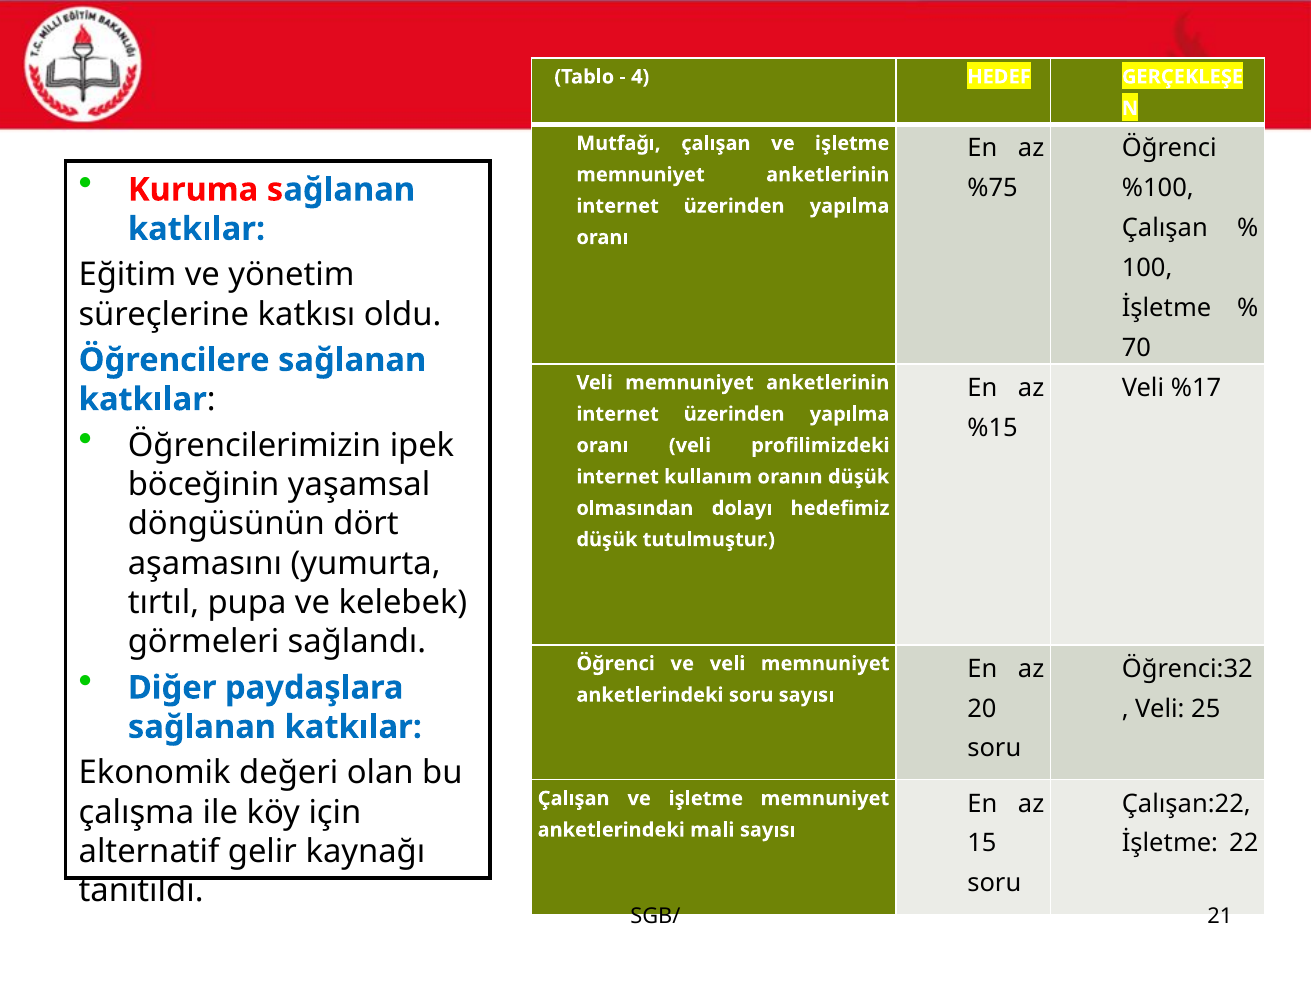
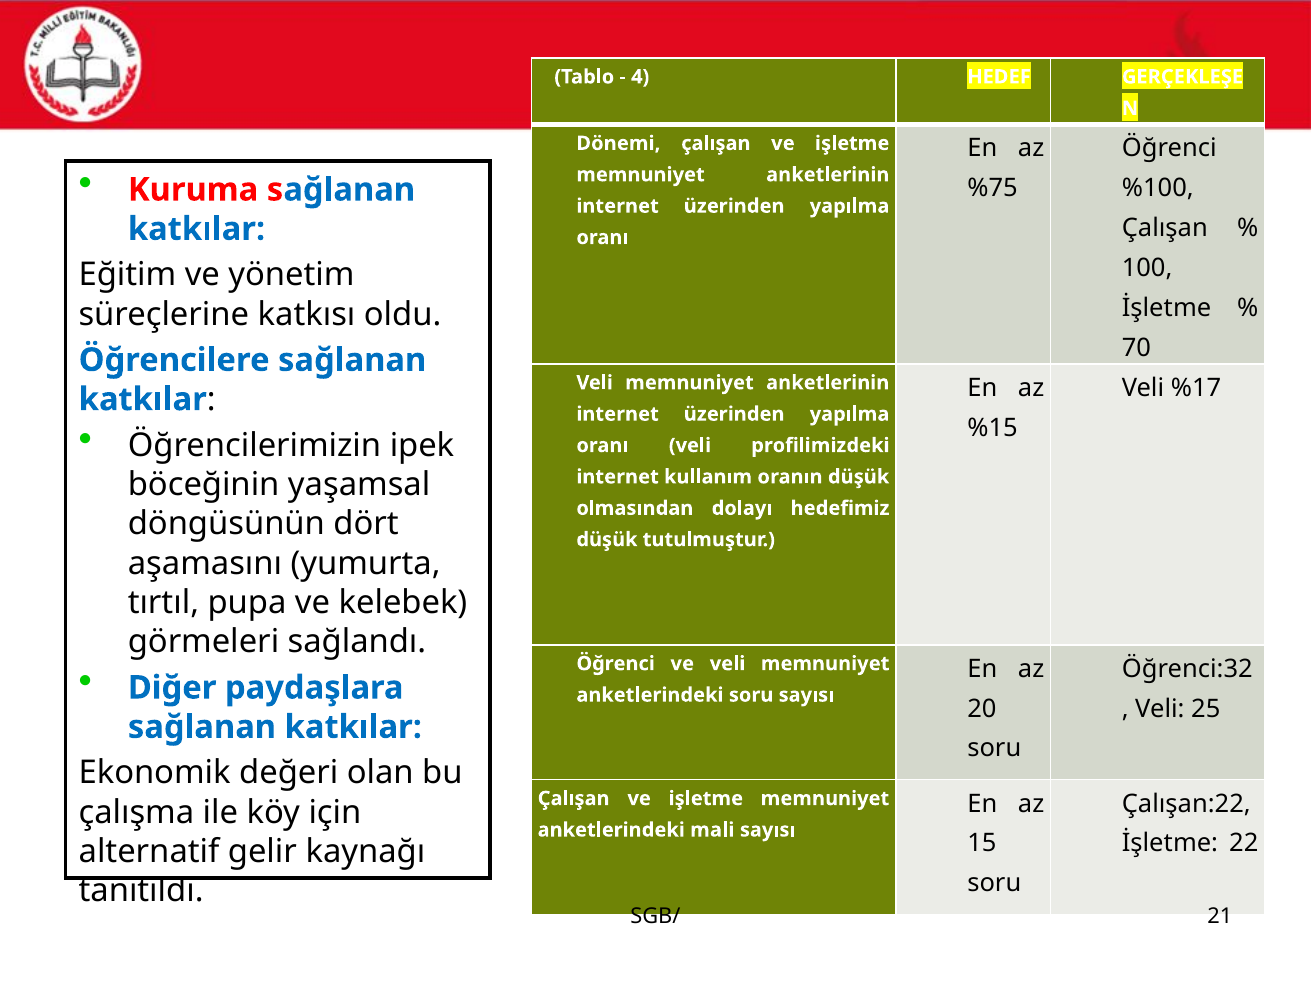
Mutfağı: Mutfağı -> Dönemi
